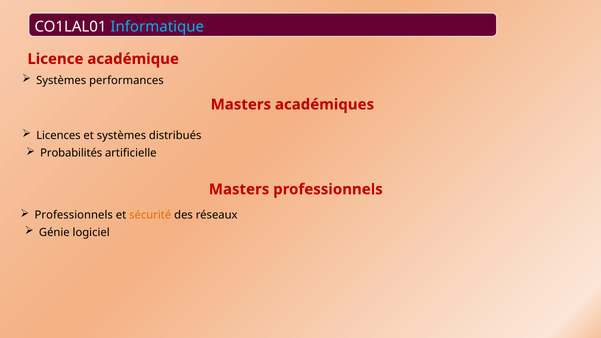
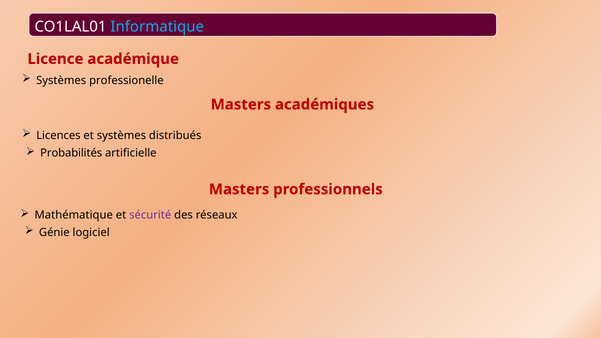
performances: performances -> professionelle
Professionnels at (74, 215): Professionnels -> Mathématique
sécurité colour: orange -> purple
